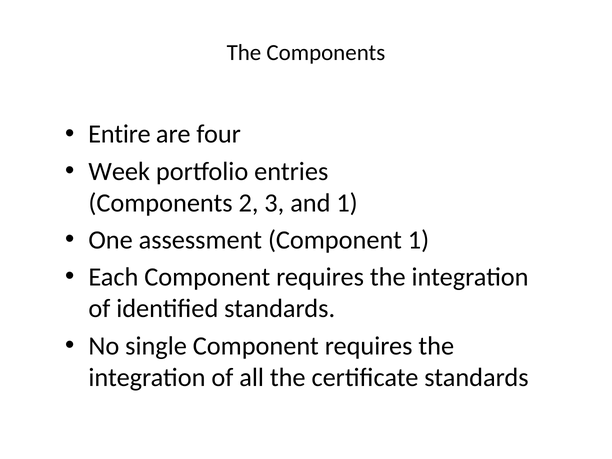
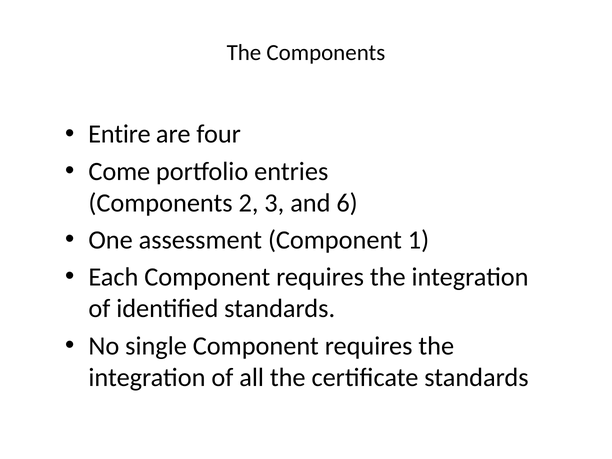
Week: Week -> Come
and 1: 1 -> 6
